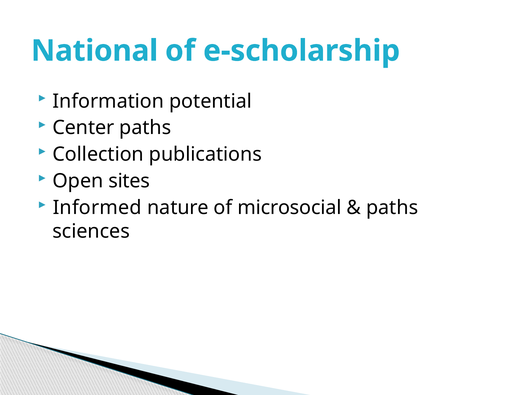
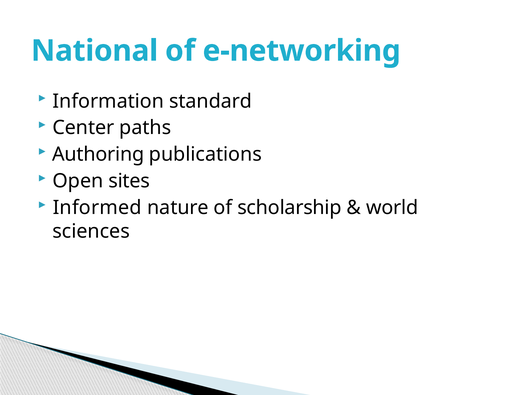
e-scholarship: e-scholarship -> e-networking
potential: potential -> standard
Collection: Collection -> Authoring
microsocial: microsocial -> scholarship
paths at (392, 207): paths -> world
